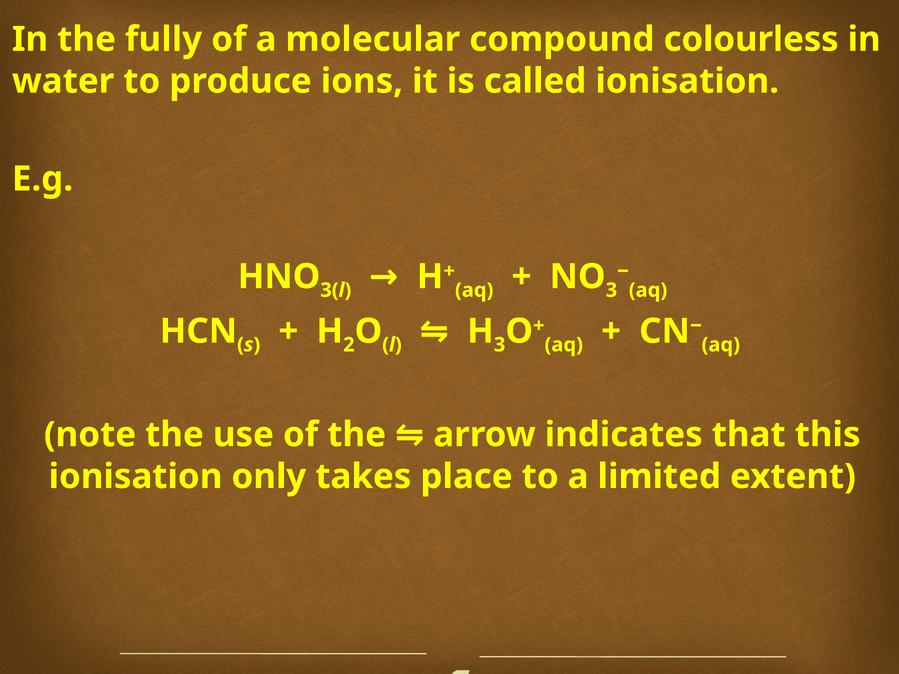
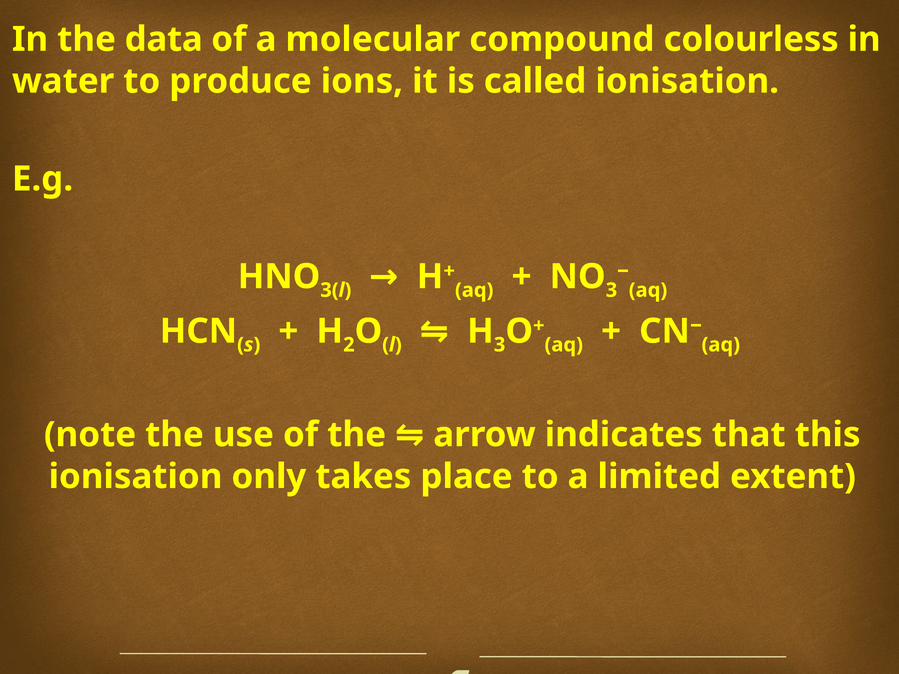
fully: fully -> data
